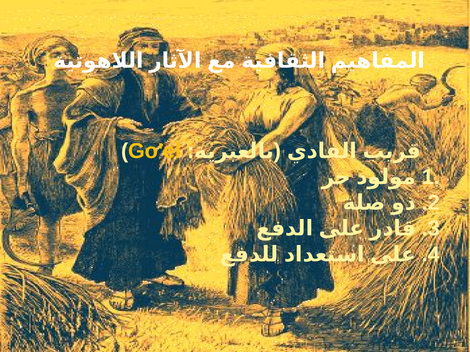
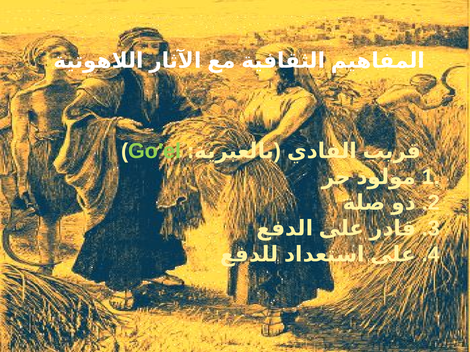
Go'el colour: yellow -> light green
